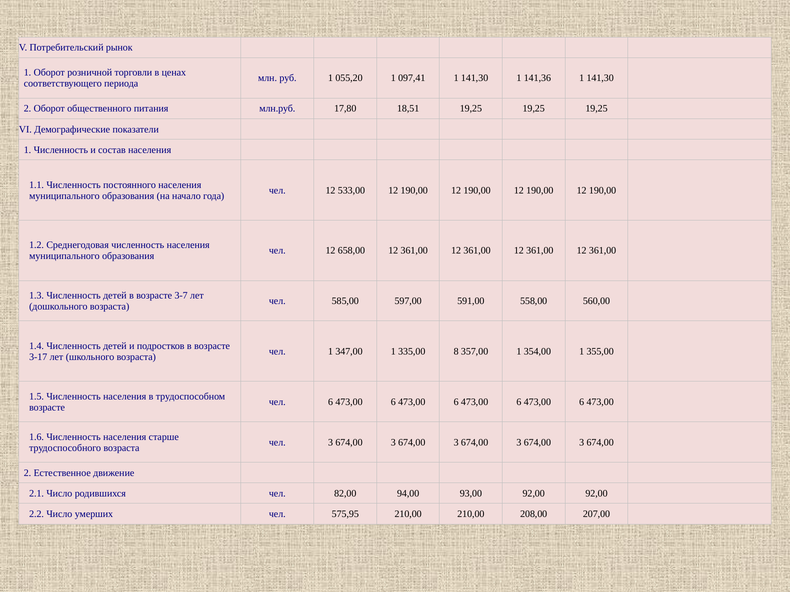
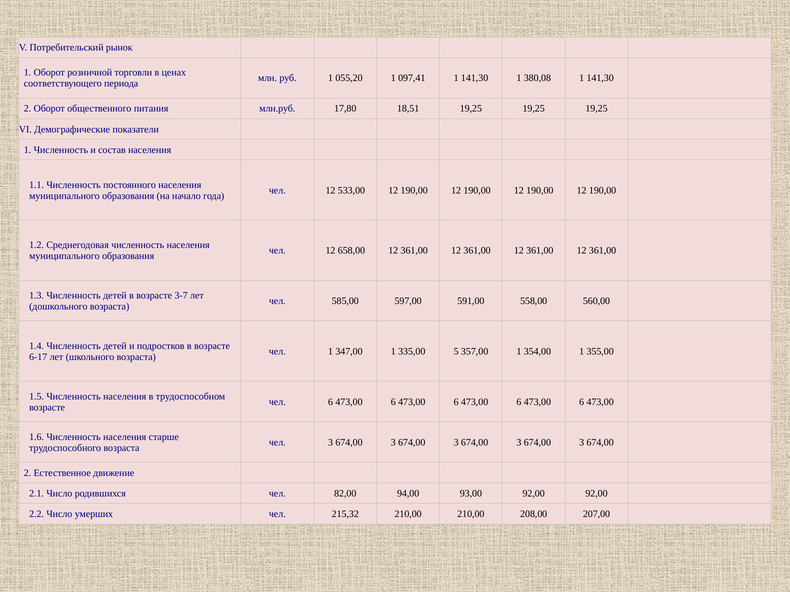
141,36: 141,36 -> 380,08
8: 8 -> 5
3-17: 3-17 -> 6-17
575,95: 575,95 -> 215,32
